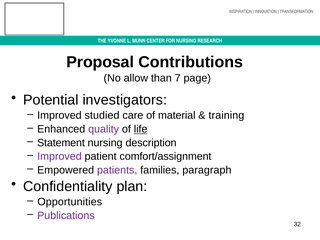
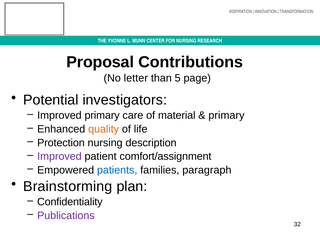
allow: allow -> letter
7: 7 -> 5
Improved studied: studied -> primary
training at (226, 115): training -> primary
quality colour: purple -> orange
life underline: present -> none
Statement: Statement -> Protection
patients colour: purple -> blue
Confidentiality: Confidentiality -> Brainstorming
Opportunities: Opportunities -> Confidentiality
